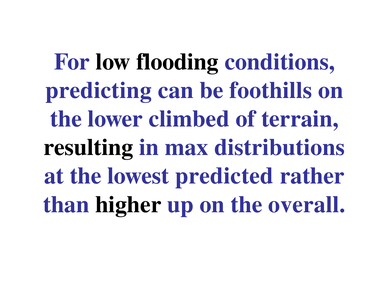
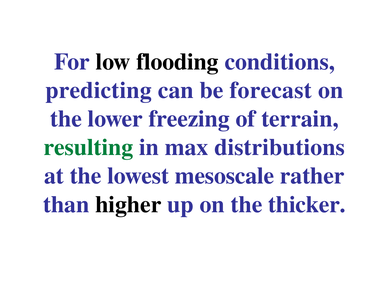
foothills: foothills -> forecast
climbed: climbed -> freezing
resulting colour: black -> green
predicted: predicted -> mesoscale
overall: overall -> thicker
